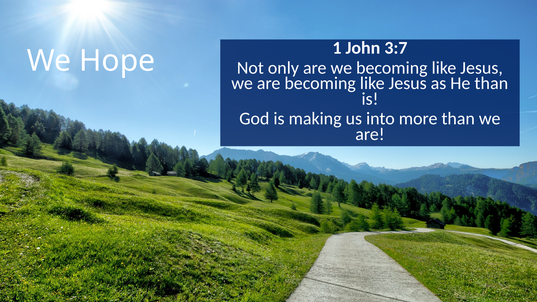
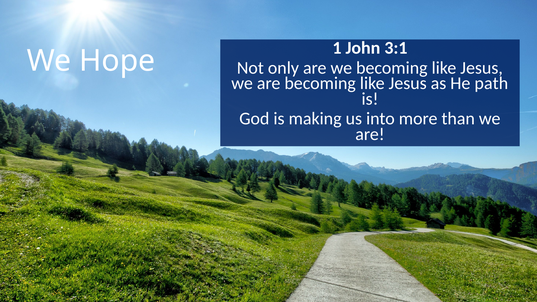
3:7: 3:7 -> 3:1
He than: than -> path
